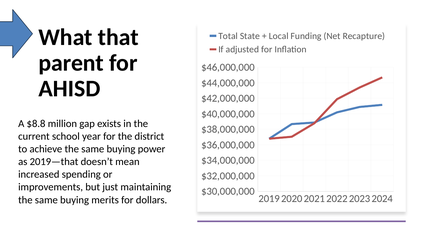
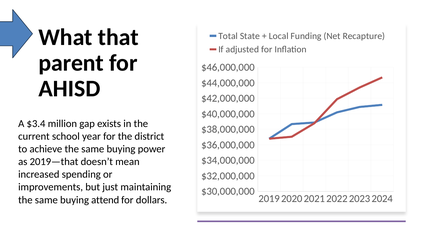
$8.8: $8.8 -> $3.4
merits: merits -> attend
